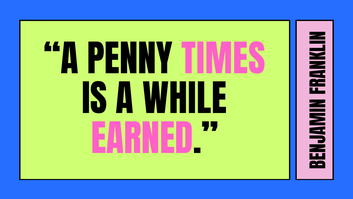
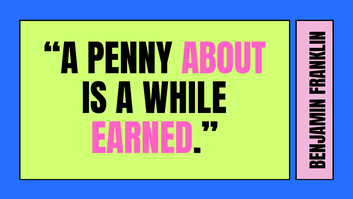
TIMES: TIMES -> ABOUT
